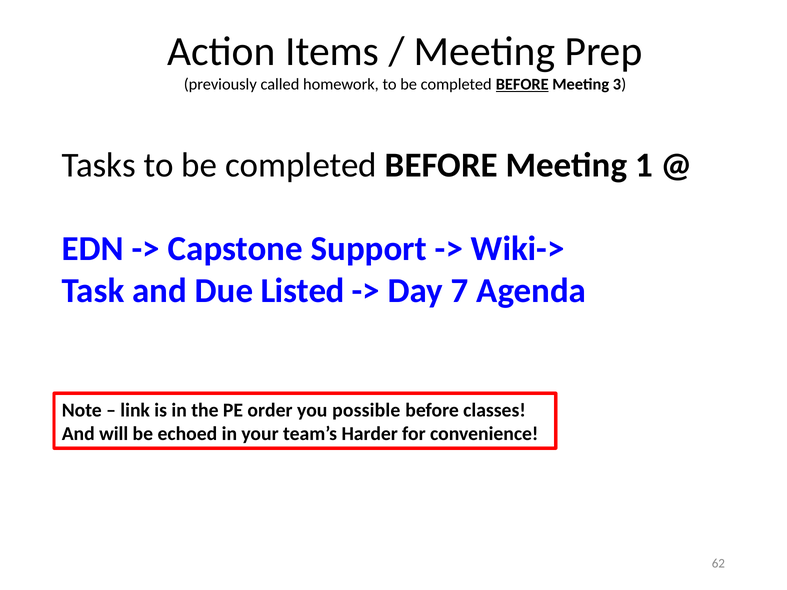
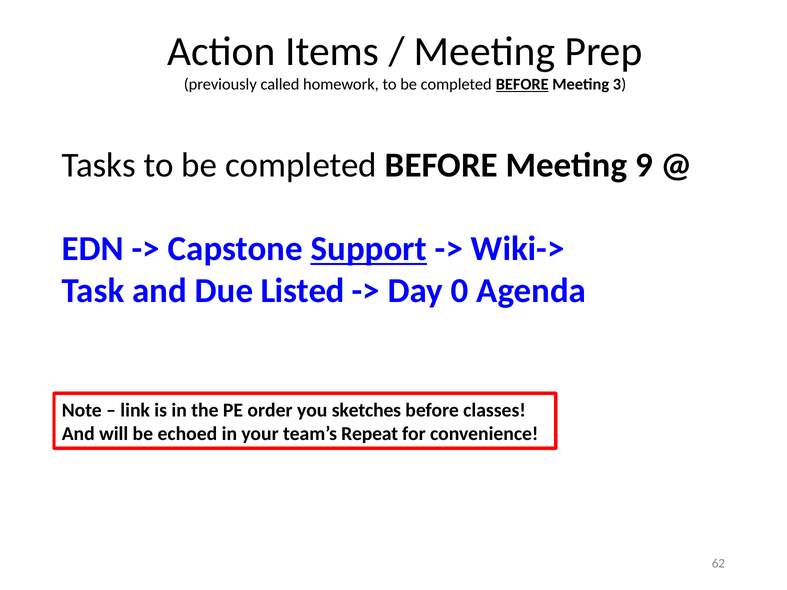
1: 1 -> 9
Support underline: none -> present
7: 7 -> 0
possible: possible -> sketches
Harder: Harder -> Repeat
